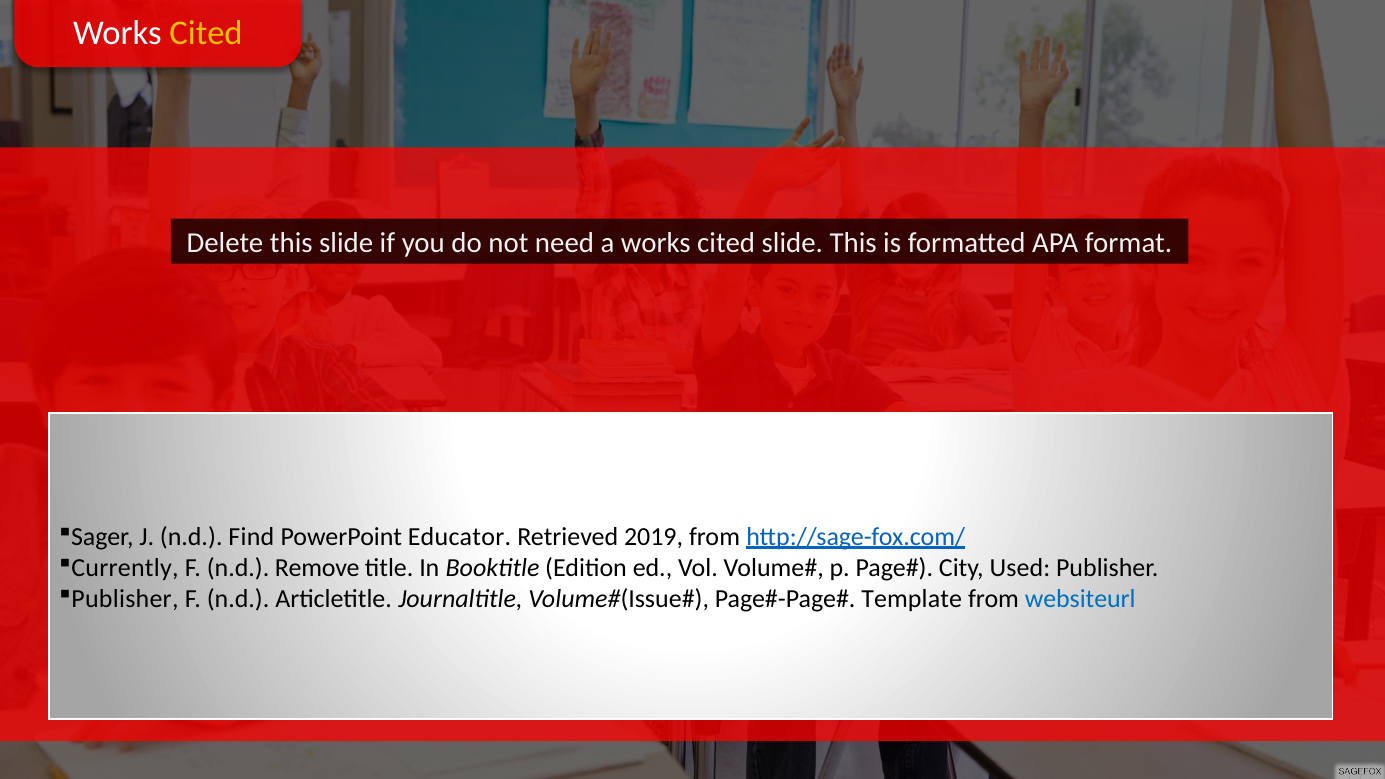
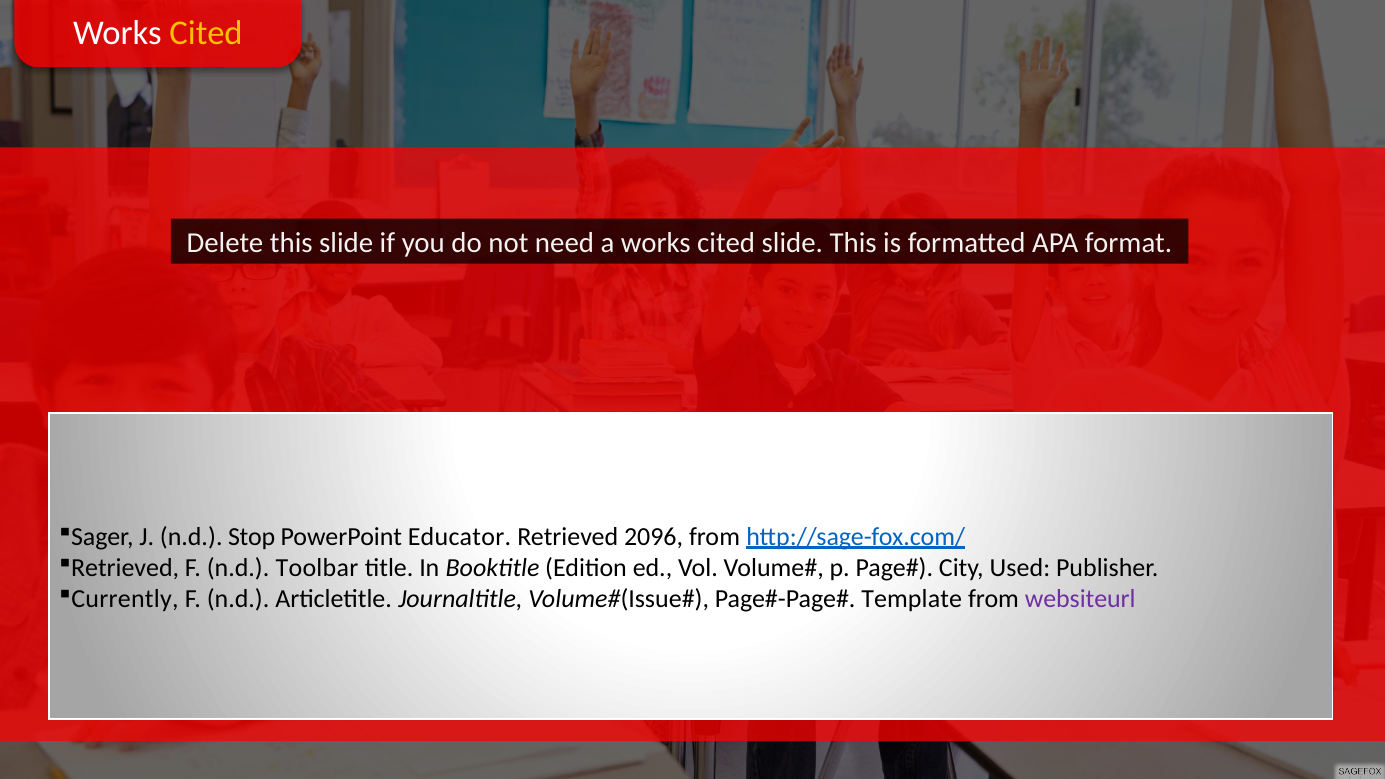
Find: Find -> Stop
2019: 2019 -> 2096
Currently at (125, 568): Currently -> Retrieved
Remove: Remove -> Toolbar
Publisher at (125, 599): Publisher -> Currently
websiteurl colour: blue -> purple
